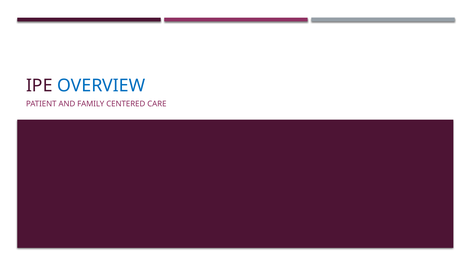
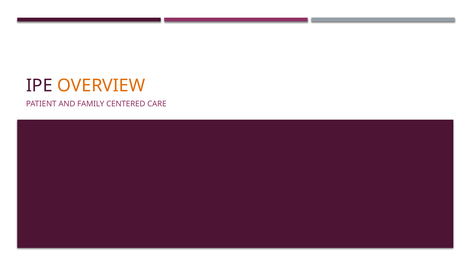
OVERVIEW colour: blue -> orange
